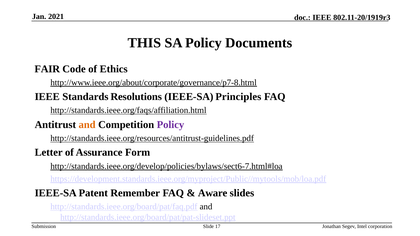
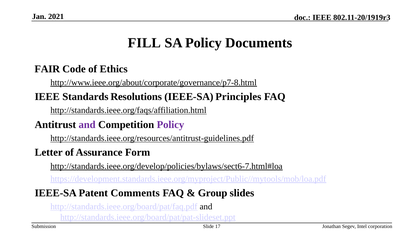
THIS: THIS -> FILL
and at (87, 125) colour: orange -> purple
Remember: Remember -> Comments
Aware: Aware -> Group
